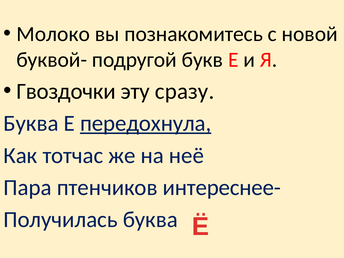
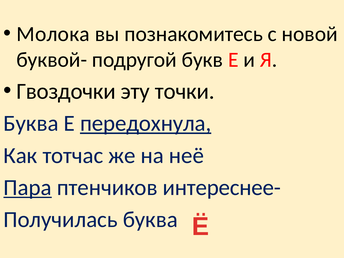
Молоко: Молоко -> Молока
сразу: сразу -> точки
Пара underline: none -> present
